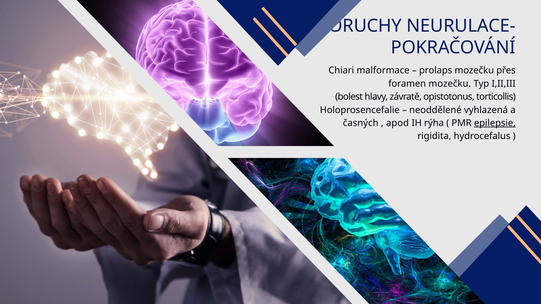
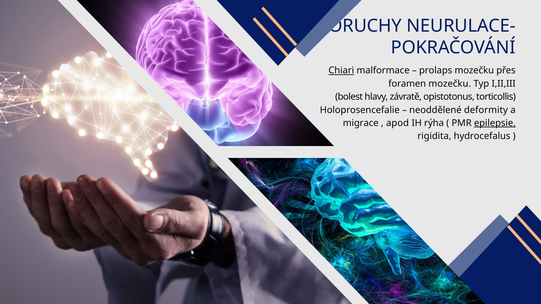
Chiari underline: none -> present
vyhlazená: vyhlazená -> deformity
časných: časných -> migrace
